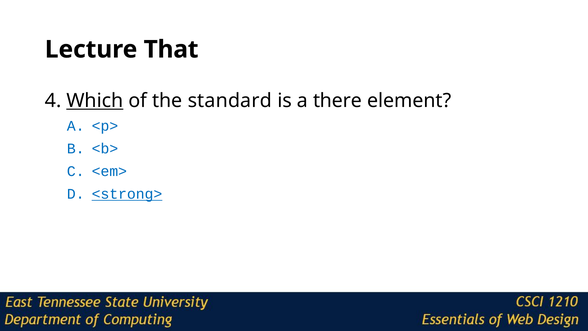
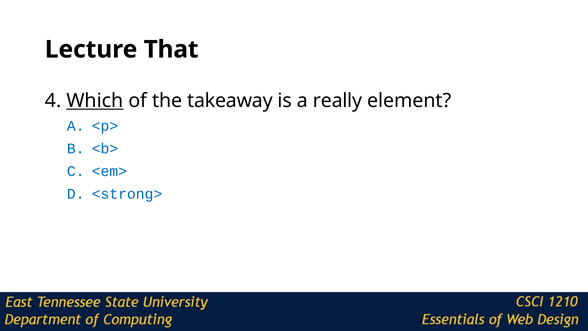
standard: standard -> takeaway
there: there -> really
<strong> underline: present -> none
